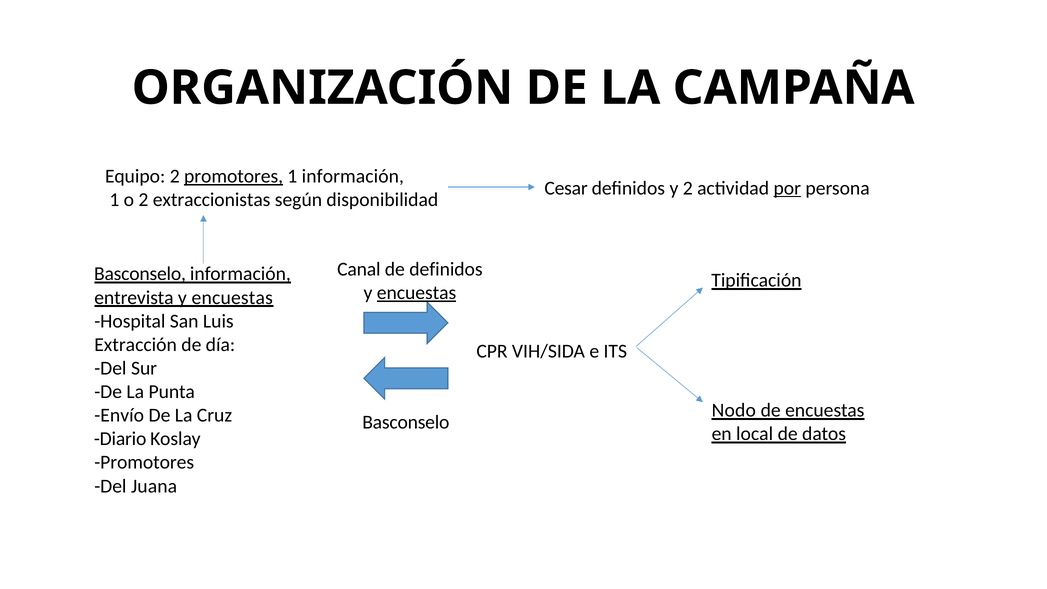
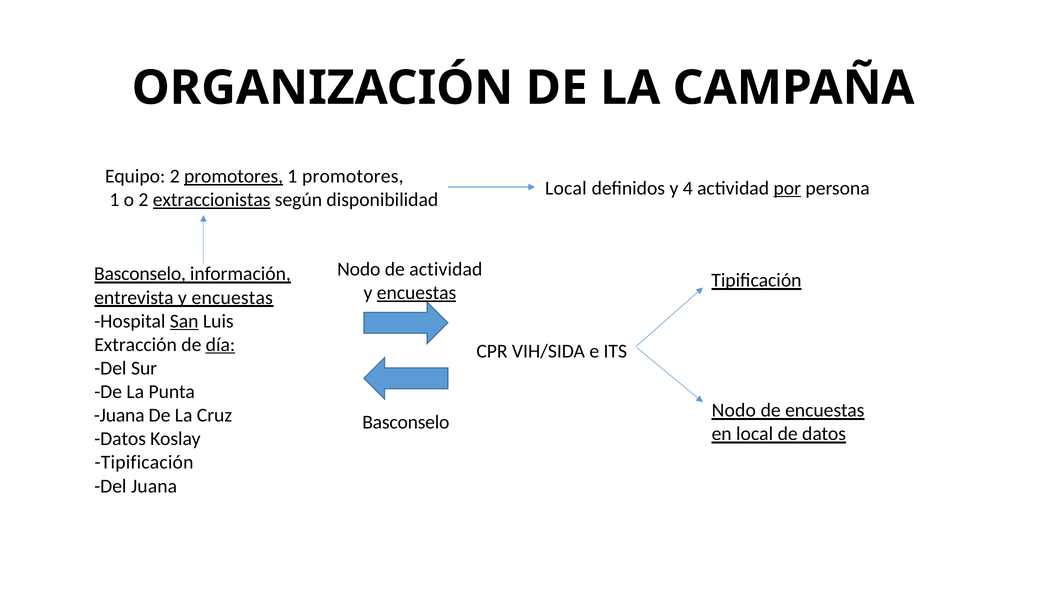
1 información: información -> promotores
Cesar at (566, 188): Cesar -> Local
y 2: 2 -> 4
extraccionistas underline: none -> present
Canal at (359, 269): Canal -> Nodo
de definidos: definidos -> actividad
San underline: none -> present
día underline: none -> present
Envío at (119, 415): Envío -> Juana
Diario at (120, 439): Diario -> Datos
Promotores at (144, 462): Promotores -> Tipificación
